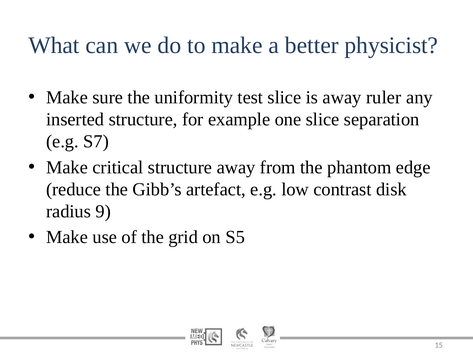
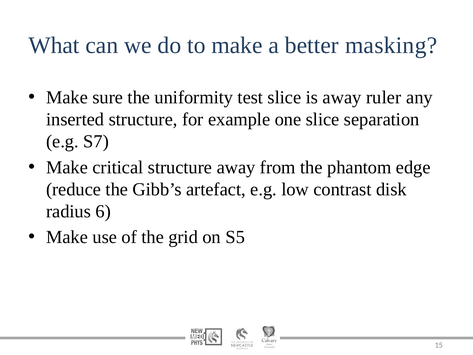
physicist: physicist -> masking
9: 9 -> 6
